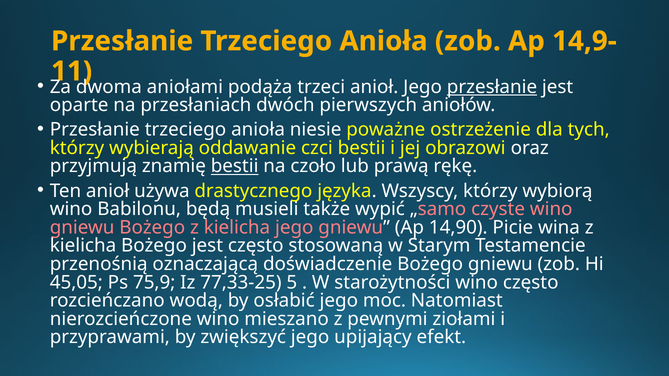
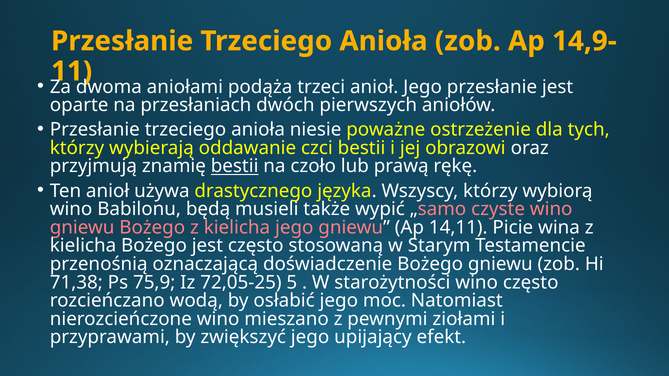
przesłanie at (492, 87) underline: present -> none
14,90: 14,90 -> 14,11
45,05: 45,05 -> 71,38
77,33-25: 77,33-25 -> 72,05-25
